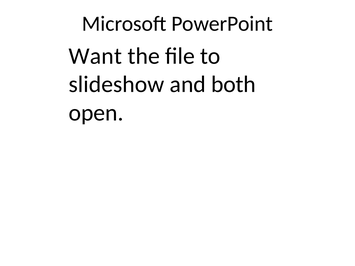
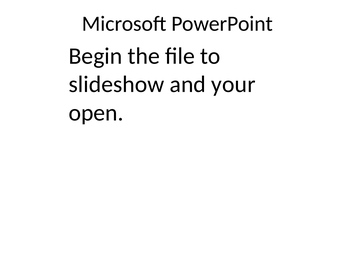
Want: Want -> Begin
both: both -> your
